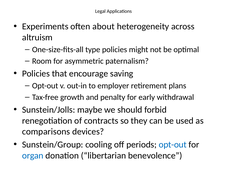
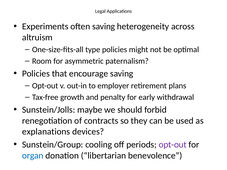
often about: about -> saving
comparisons: comparisons -> explanations
opt-out at (173, 145) colour: blue -> purple
